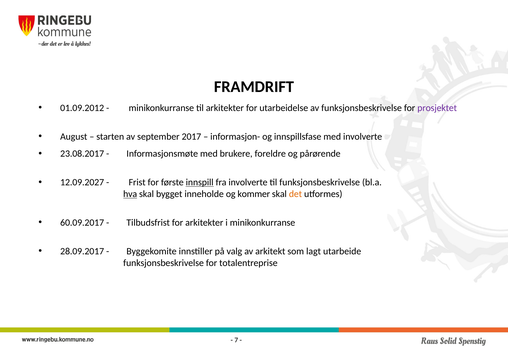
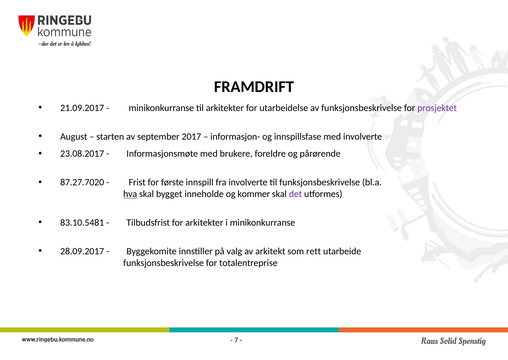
01.09.2012: 01.09.2012 -> 21.09.2017
12.09.2027: 12.09.2027 -> 87.27.7020
innspill underline: present -> none
det colour: orange -> purple
60.09.2017: 60.09.2017 -> 83.10.5481
lagt: lagt -> rett
